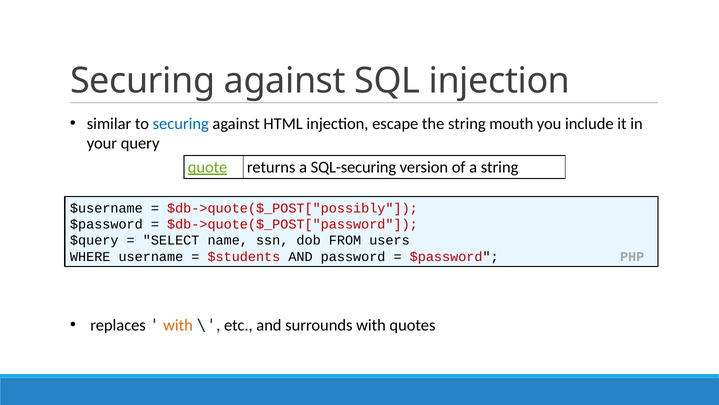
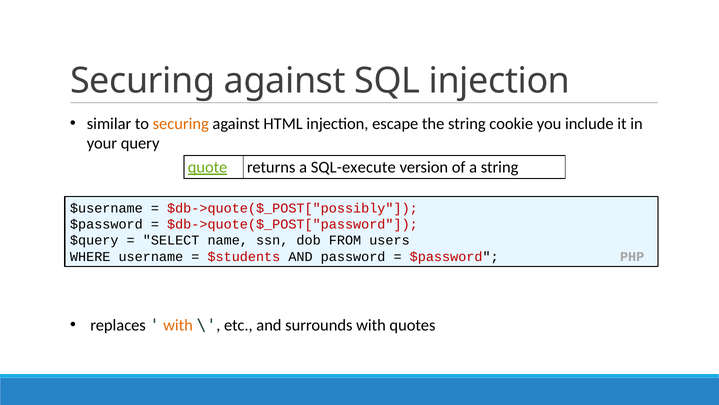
securing at (181, 124) colour: blue -> orange
mouth: mouth -> cookie
SQL-securing: SQL-securing -> SQL-execute
